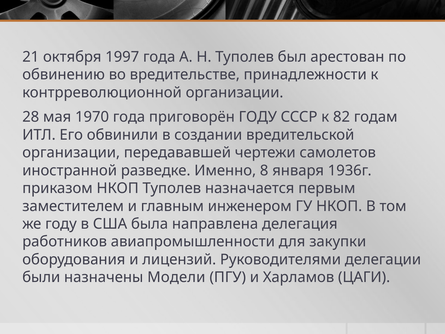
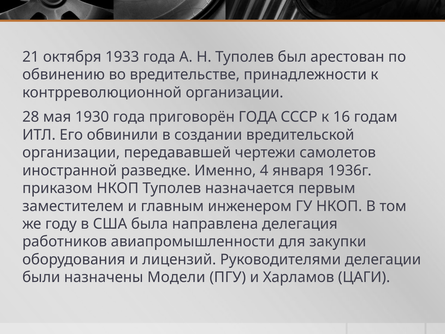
1997: 1997 -> 1933
1970: 1970 -> 1930
приговорён ГОДУ: ГОДУ -> ГОДА
82: 82 -> 16
8: 8 -> 4
